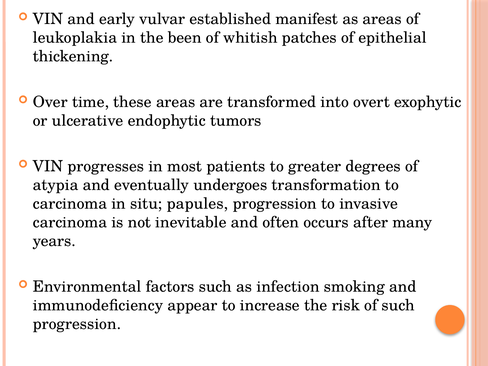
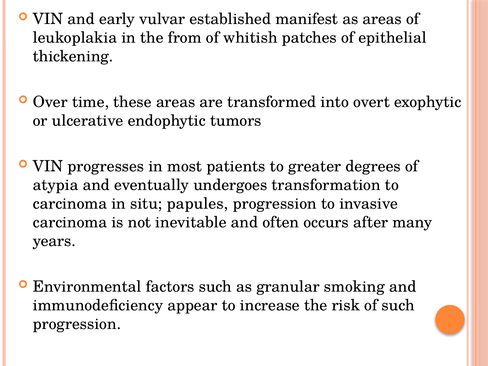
been: been -> from
infection: infection -> granular
